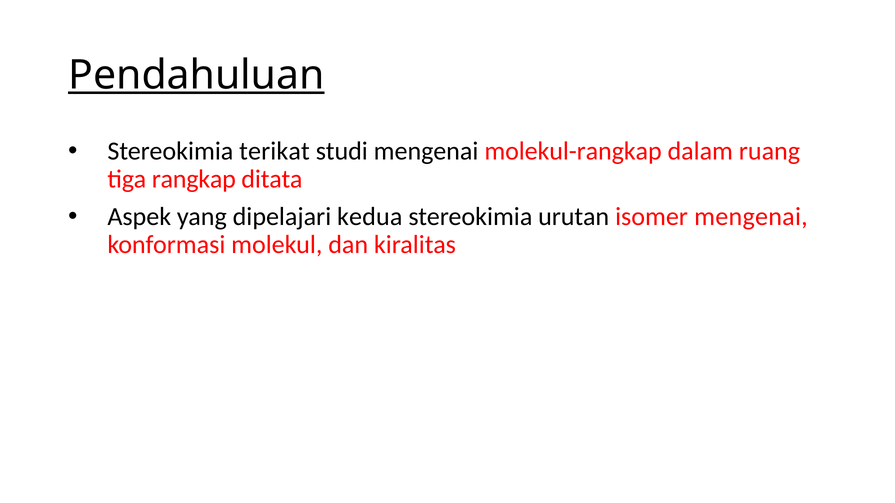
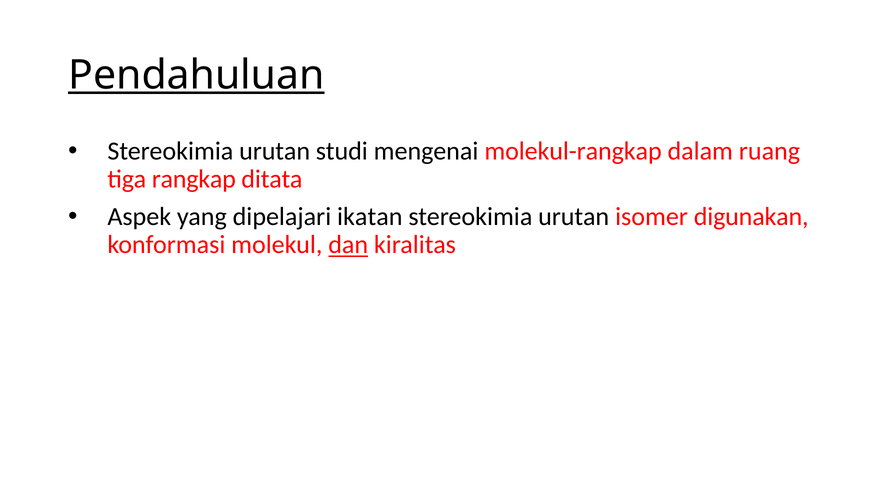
terikat at (275, 151): terikat -> urutan
kedua: kedua -> ikatan
isomer mengenai: mengenai -> digunakan
dan underline: none -> present
